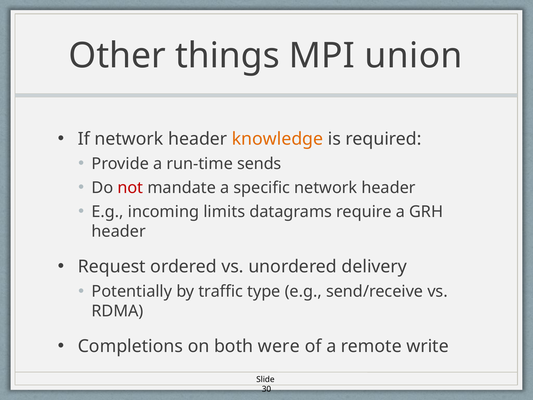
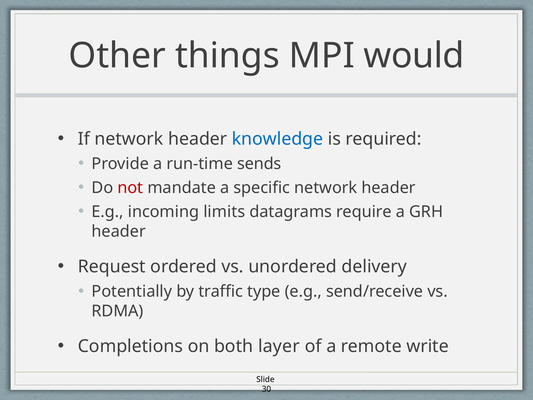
union: union -> would
knowledge colour: orange -> blue
were: were -> layer
